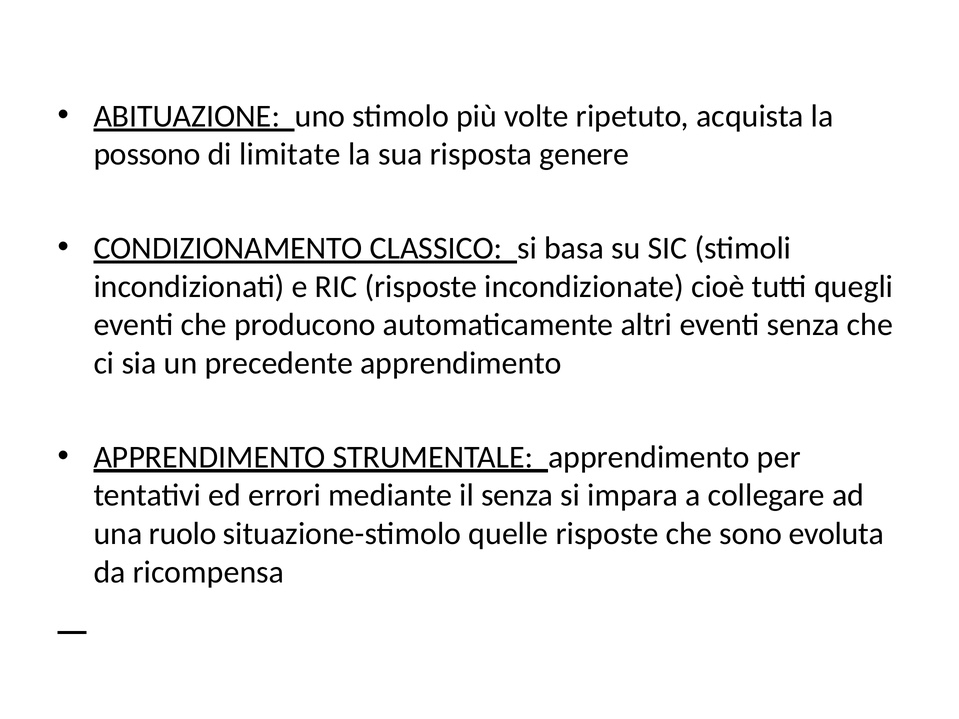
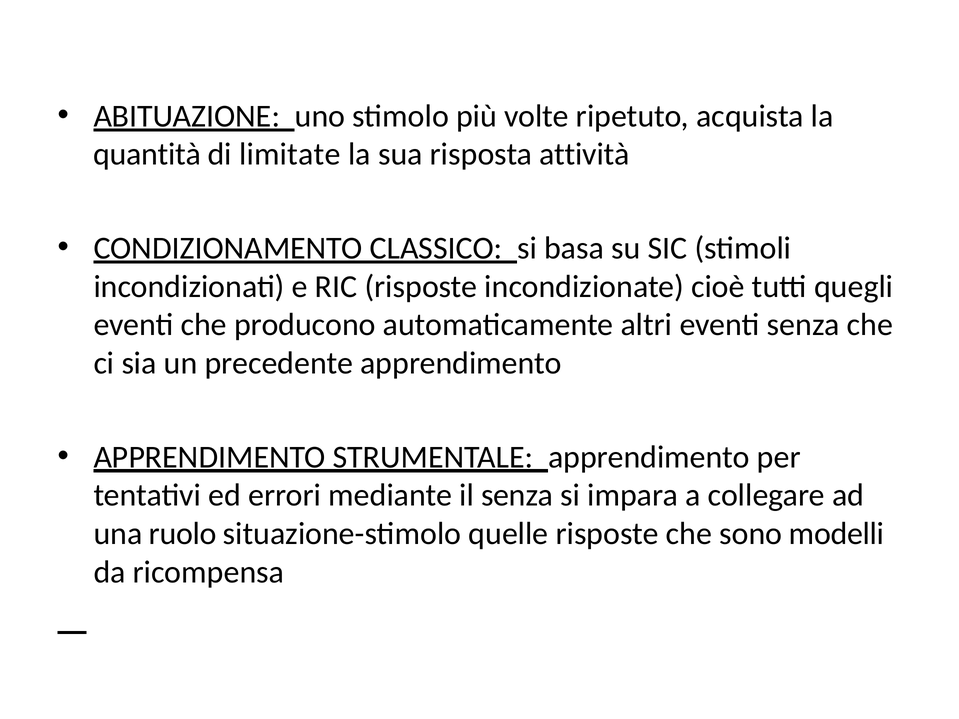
possono: possono -> quantità
genere: genere -> attività
evoluta: evoluta -> modelli
